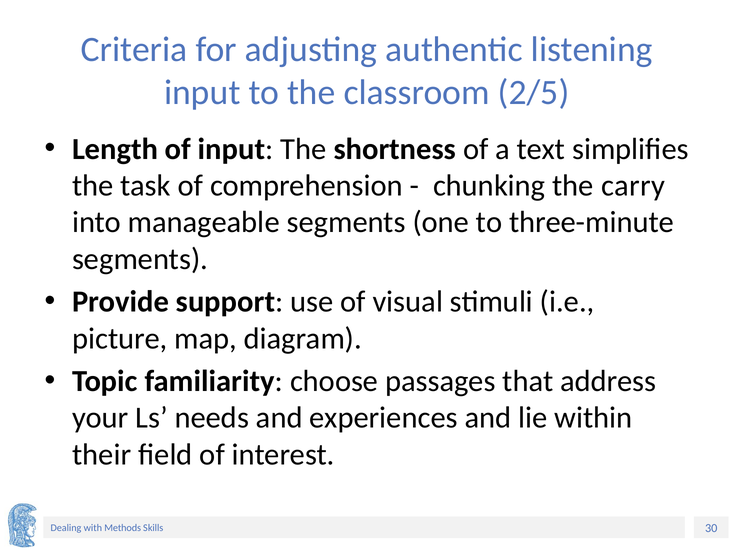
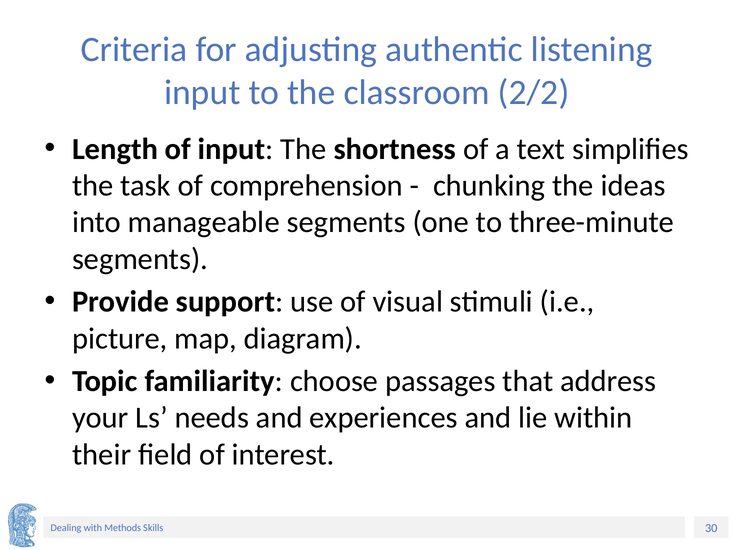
2/5: 2/5 -> 2/2
carry: carry -> ideas
